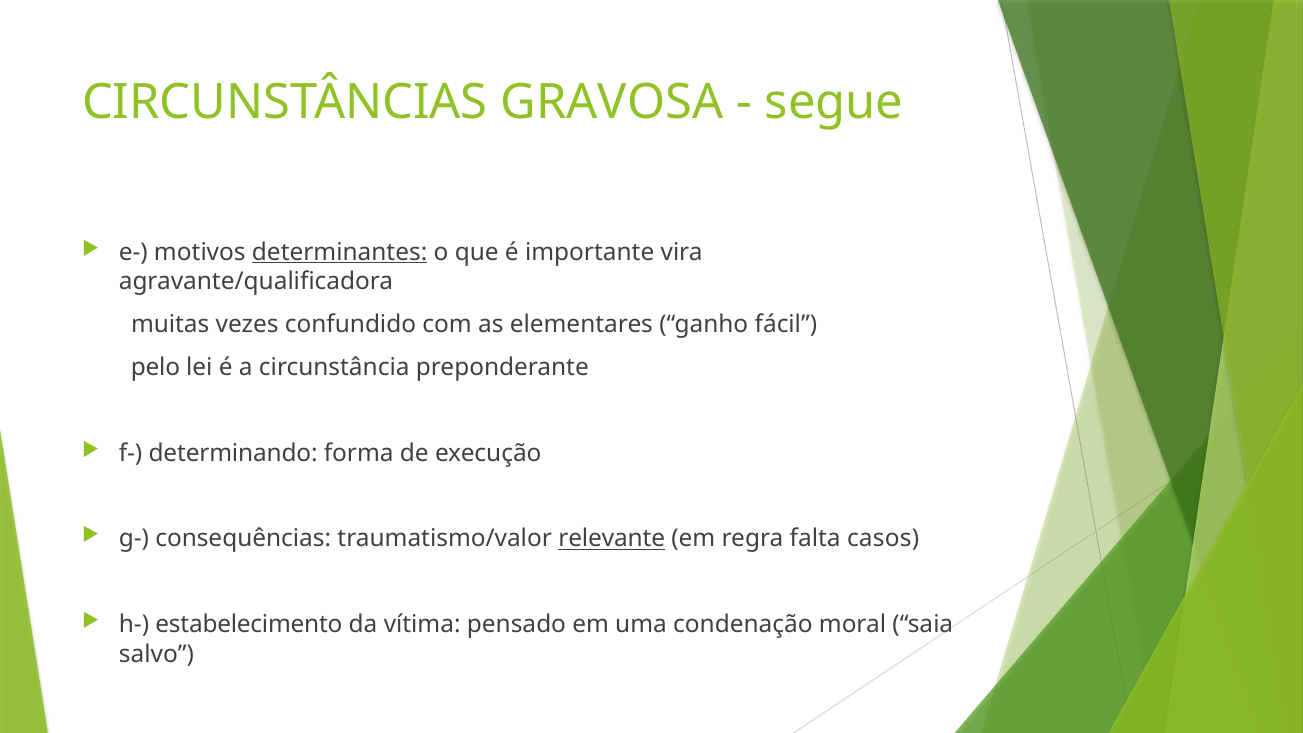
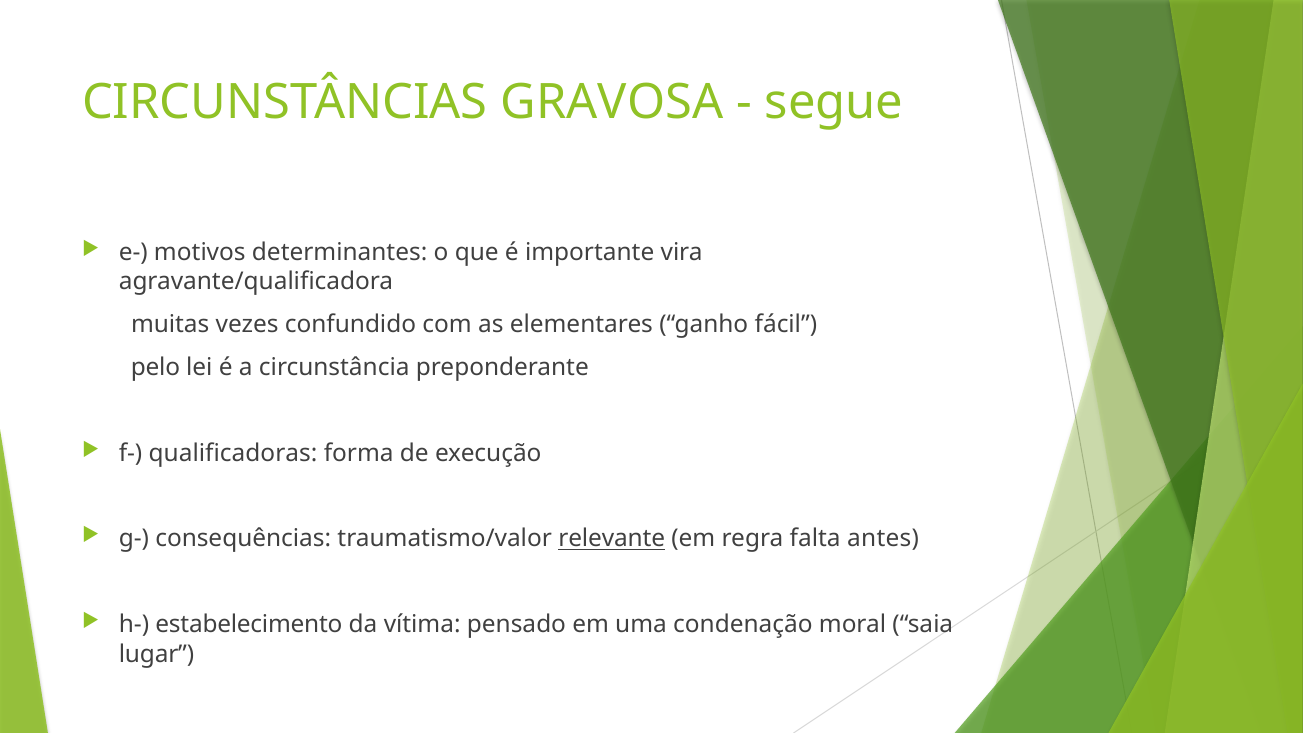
determinantes underline: present -> none
determinando: determinando -> qualificadoras
casos: casos -> antes
salvo: salvo -> lugar
